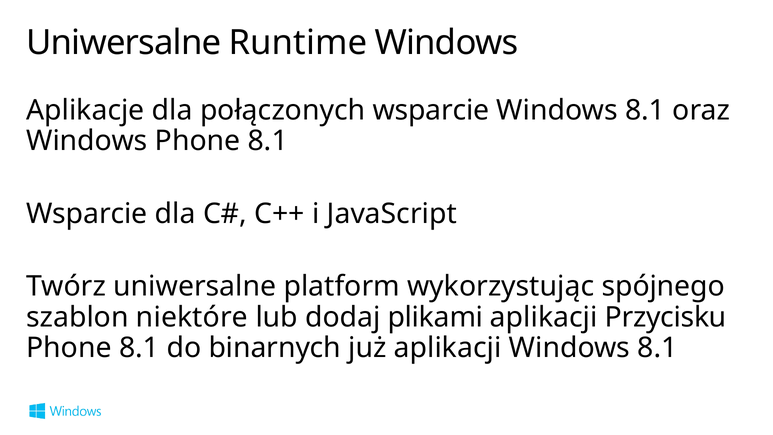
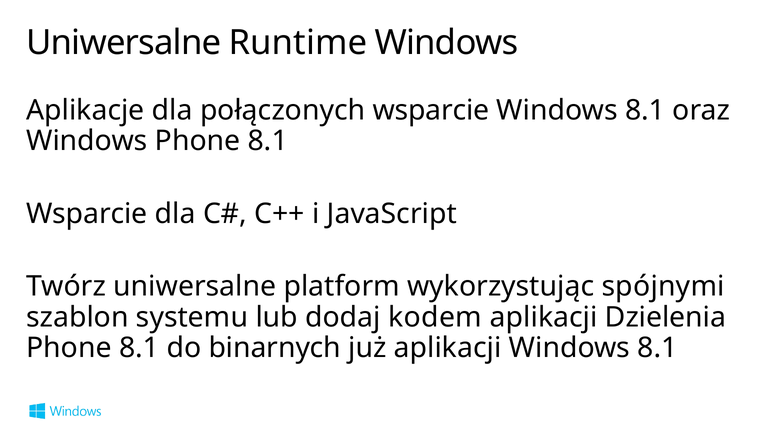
spójnego: spójnego -> spójnymi
niektóre: niektóre -> systemu
plikami: plikami -> kodem
Przycisku: Przycisku -> Dzielenia
